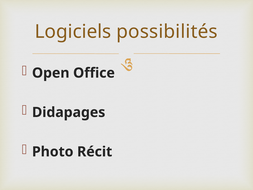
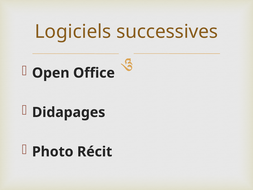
possibilités: possibilités -> successives
